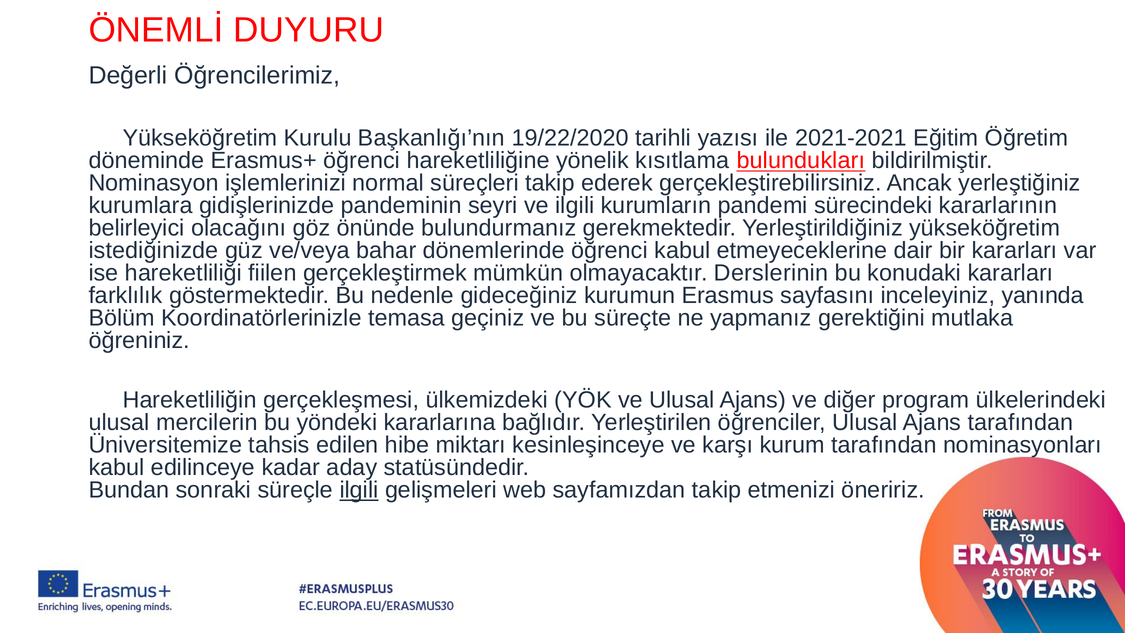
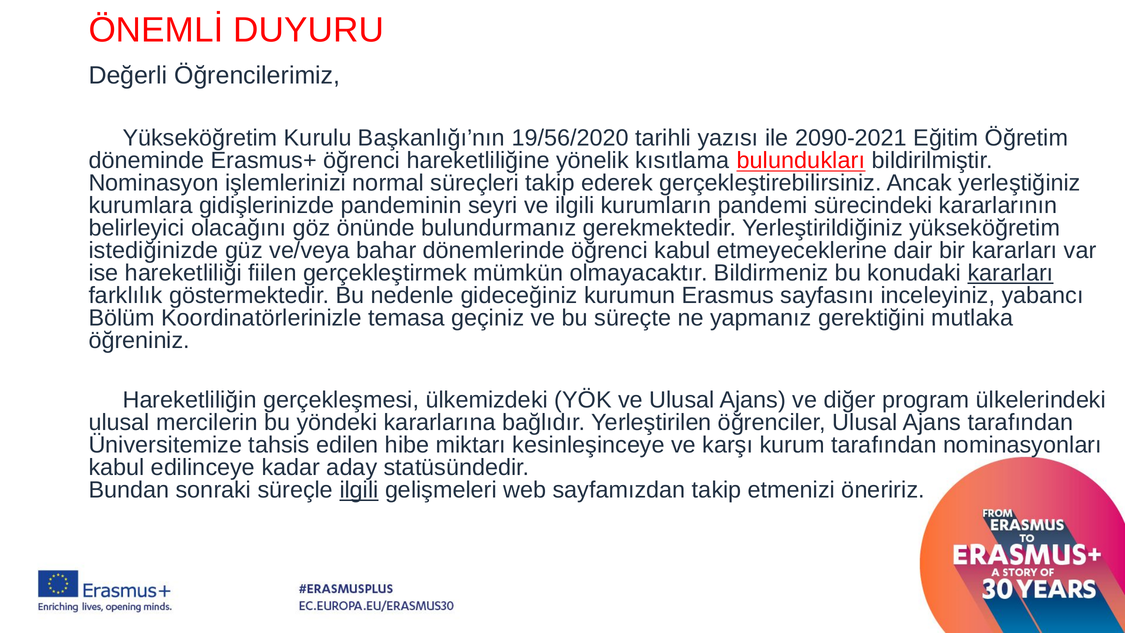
19/22/2020: 19/22/2020 -> 19/56/2020
2021-2021: 2021-2021 -> 2090-2021
Derslerinin: Derslerinin -> Bildirmeniz
kararları at (1011, 273) underline: none -> present
yanında: yanında -> yabancı
